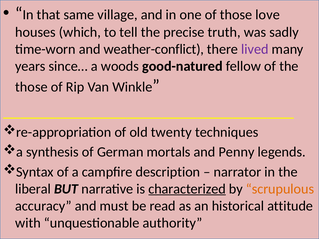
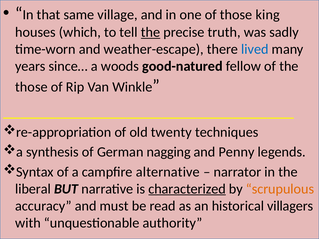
love: love -> king
the at (151, 32) underline: none -> present
weather-conflict: weather-conflict -> weather-escape
lived colour: purple -> blue
mortals: mortals -> nagging
description: description -> alternative
attitude: attitude -> villagers
